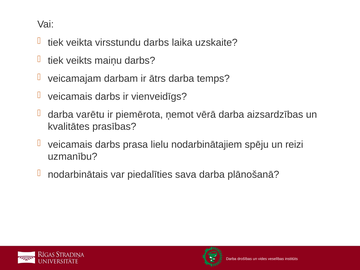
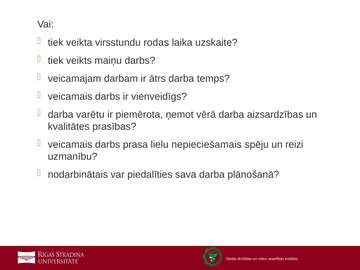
virsstundu darbs: darbs -> rodas
nodarbinātajiem: nodarbinātajiem -> nepieciešamais
